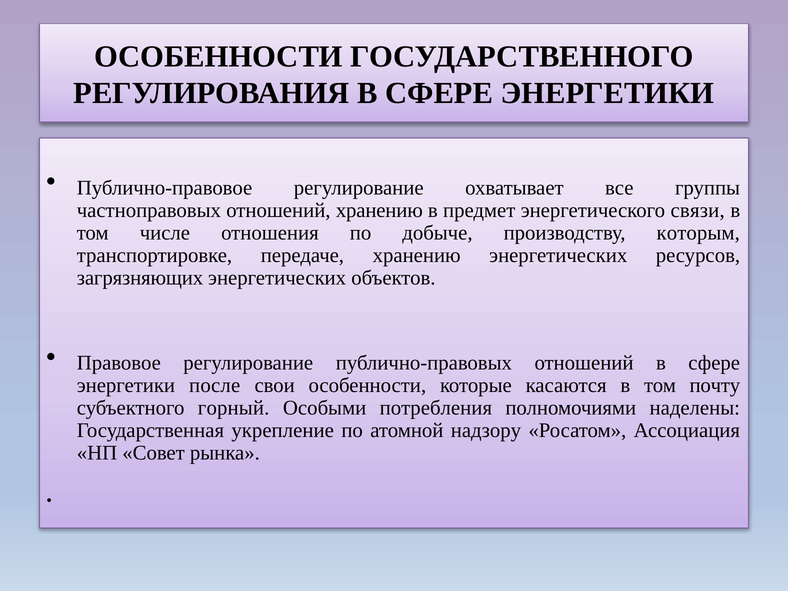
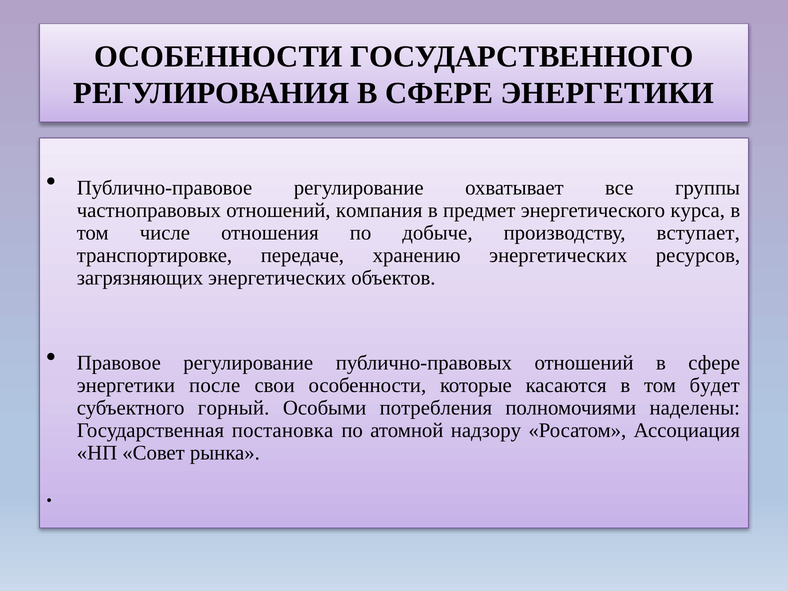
отношений хранению: хранению -> компания
связи: связи -> курса
которым: которым -> вступает
почту: почту -> будет
укрепление: укрепление -> постановка
